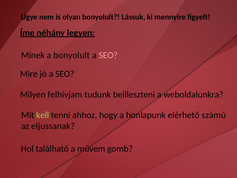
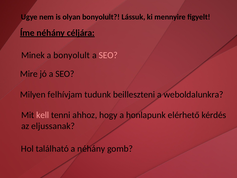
legyen: legyen -> céljára
kell colour: light green -> pink
számú: számú -> kérdés
a művem: művem -> néhány
